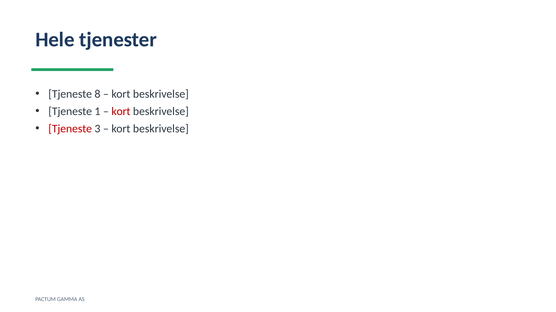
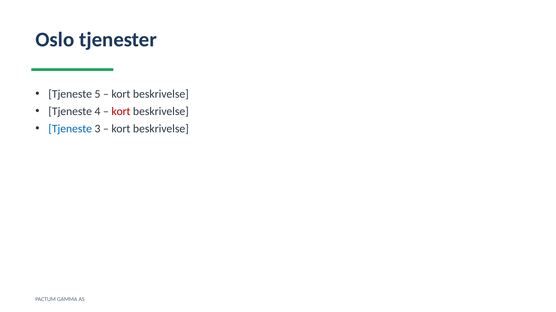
Hele: Hele -> Oslo
8: 8 -> 5
1: 1 -> 4
Tjeneste at (70, 129) colour: red -> blue
